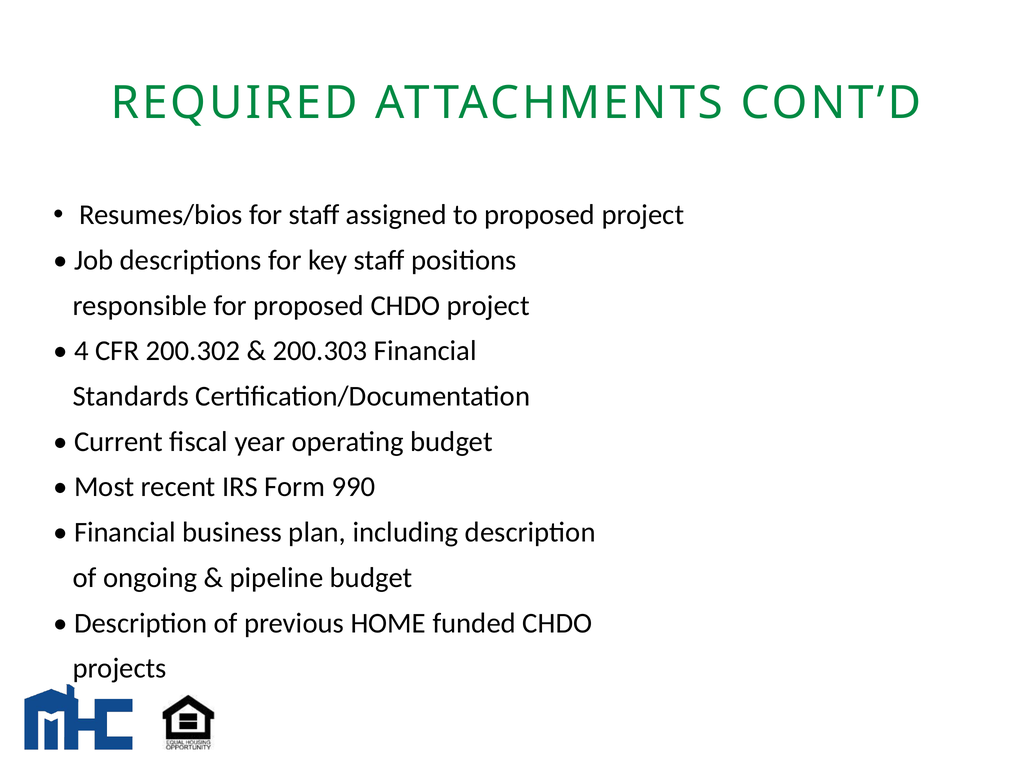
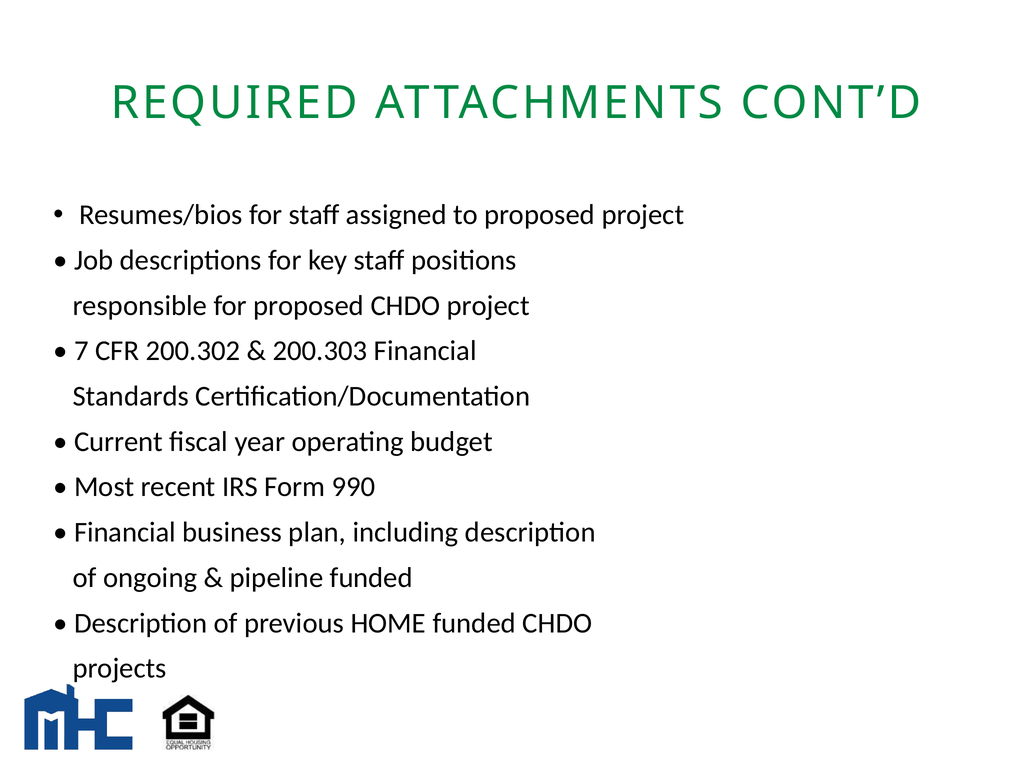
4: 4 -> 7
pipeline budget: budget -> funded
